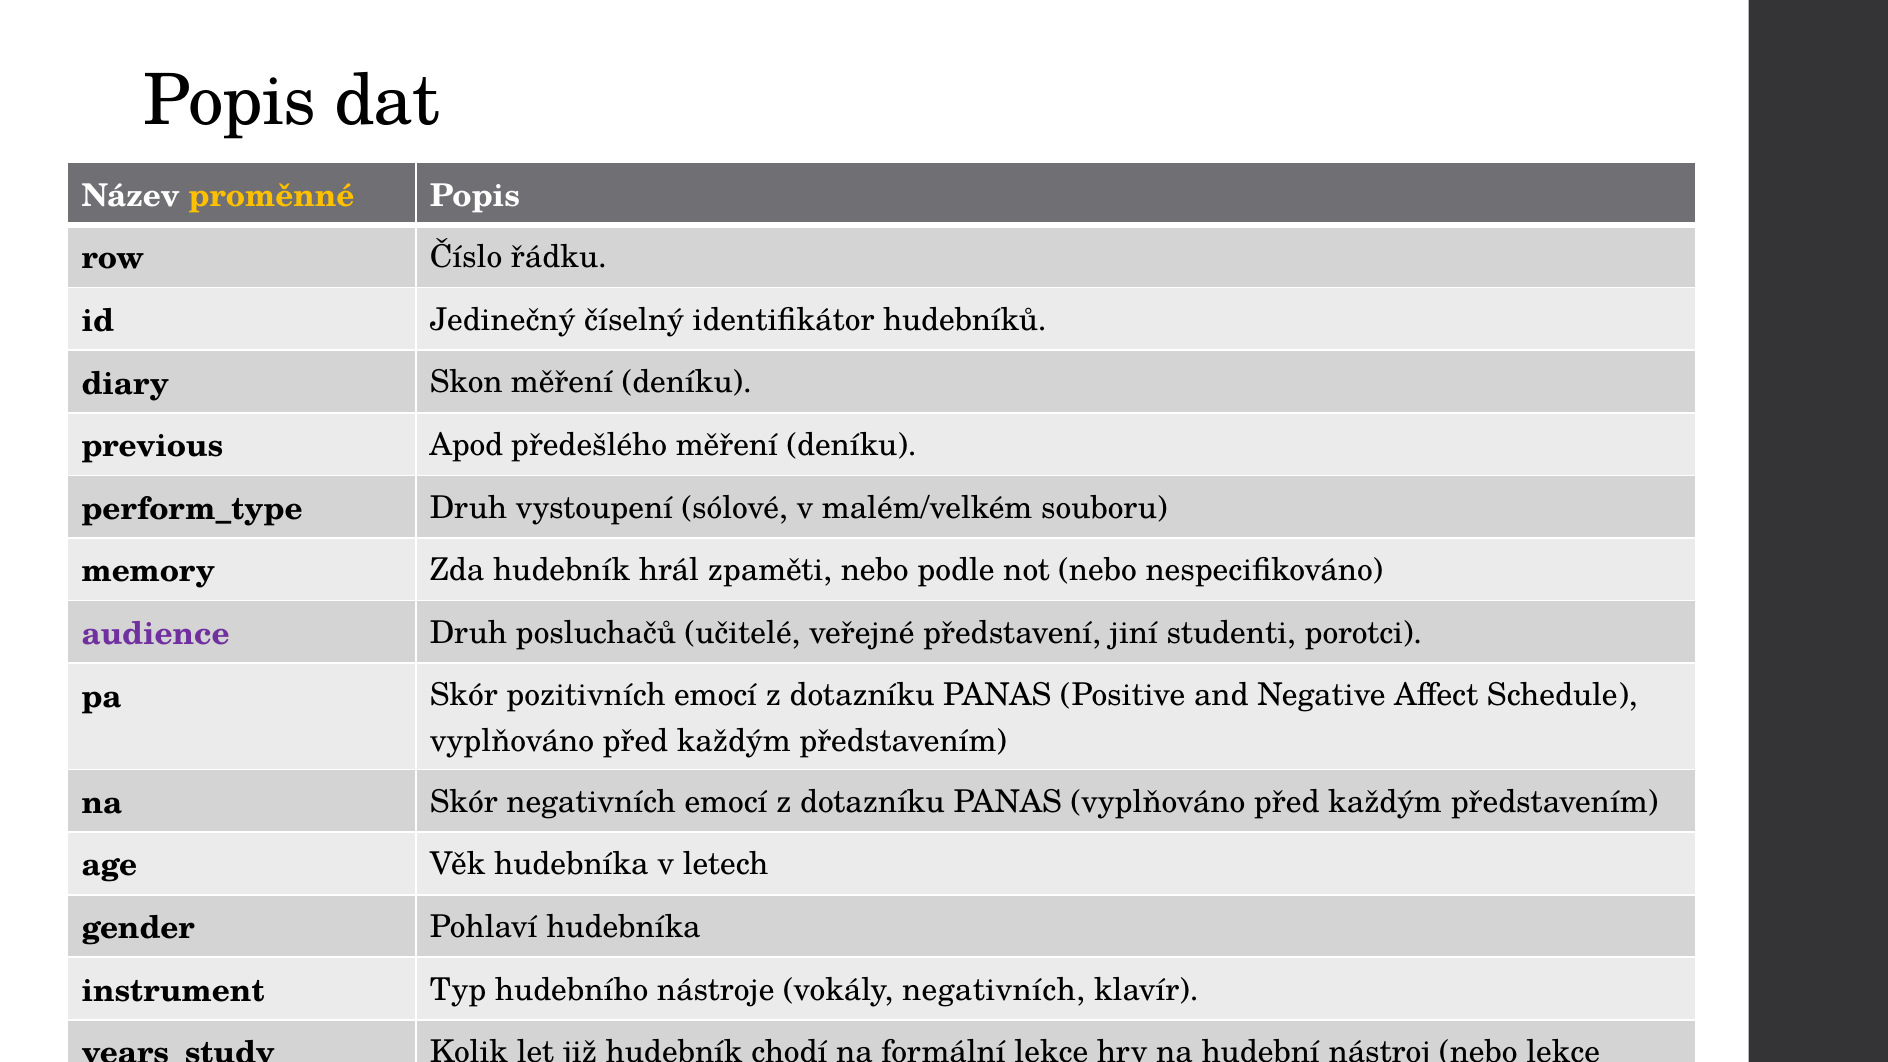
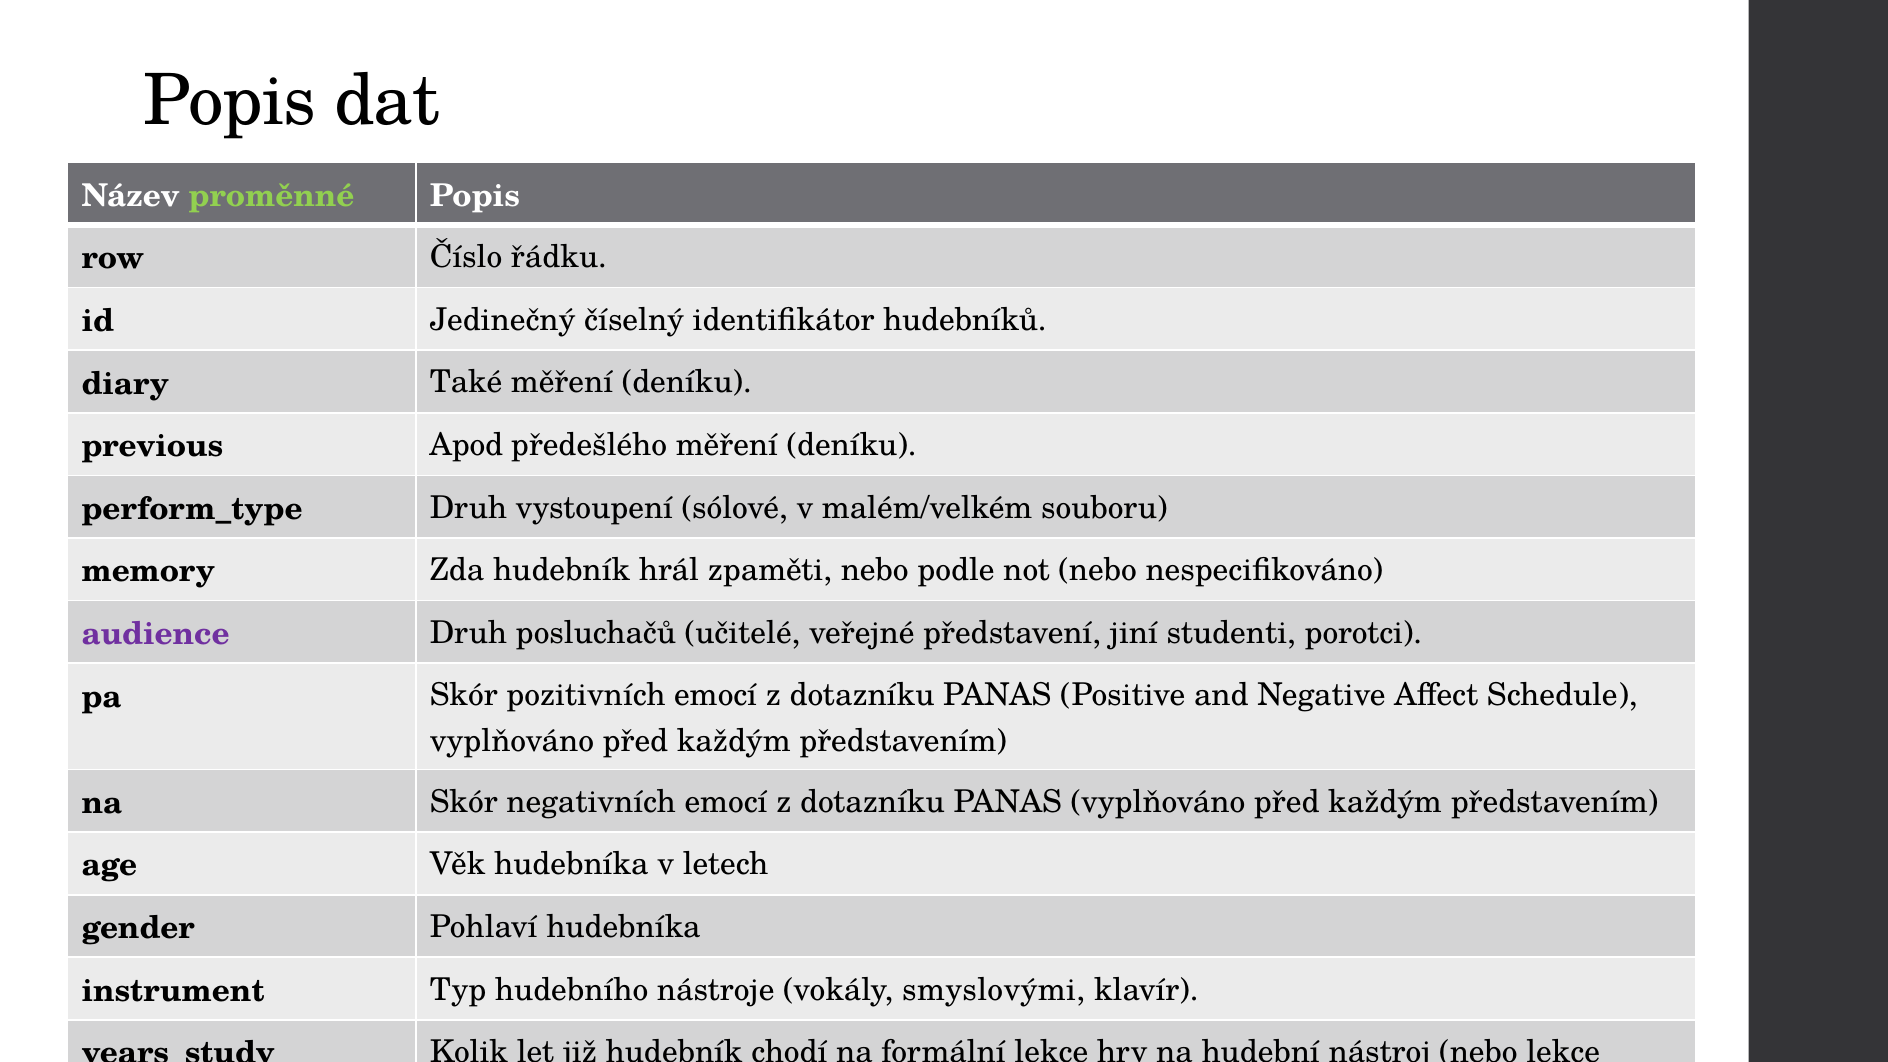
proměnné colour: yellow -> light green
Skon: Skon -> Také
vokály negativních: negativních -> smyslovými
